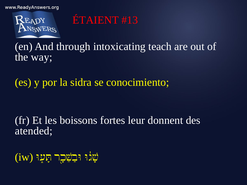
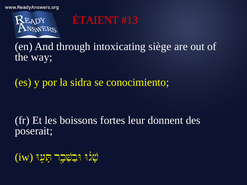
teach: teach -> siège
atended: atended -> poserait
